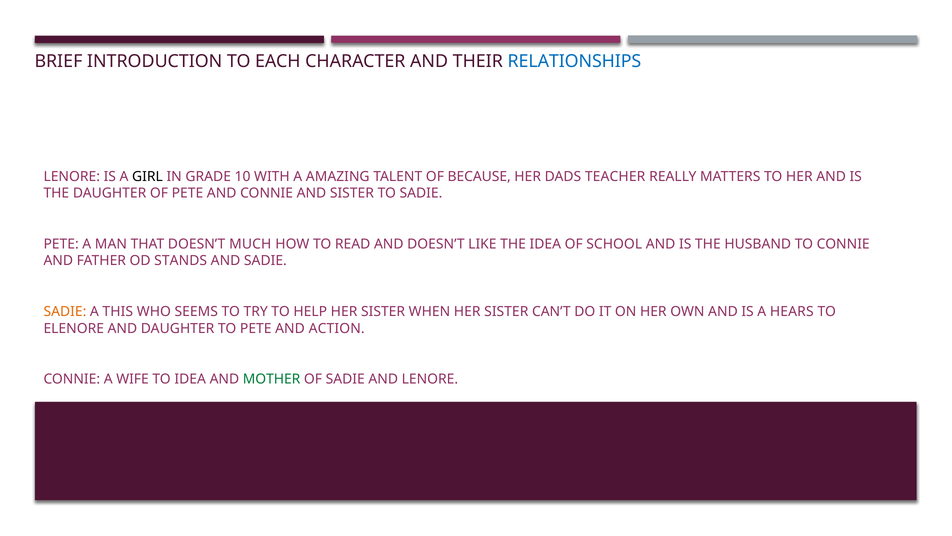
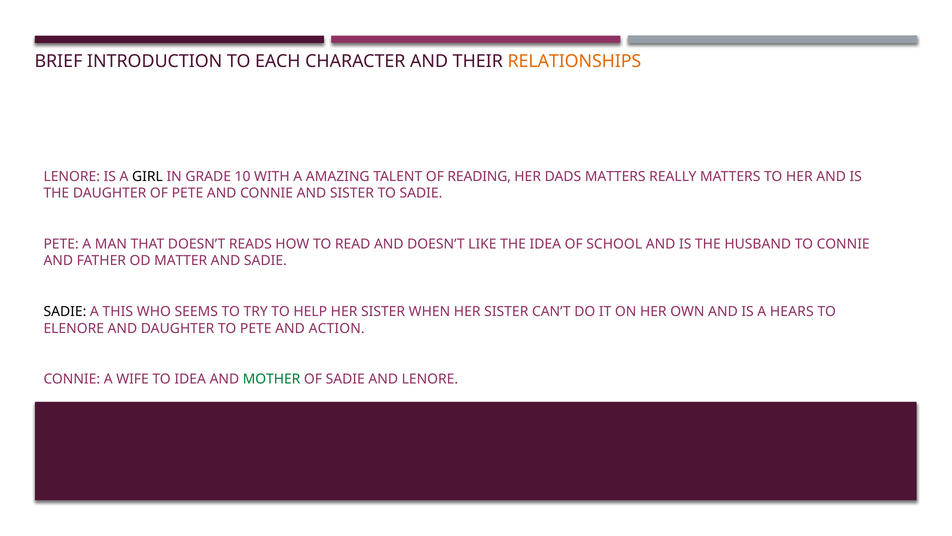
RELATIONSHIPS colour: blue -> orange
BECAUSE: BECAUSE -> READING
DADS TEACHER: TEACHER -> MATTERS
MUCH: MUCH -> READS
STANDS: STANDS -> MATTER
SADIE at (65, 311) colour: orange -> black
